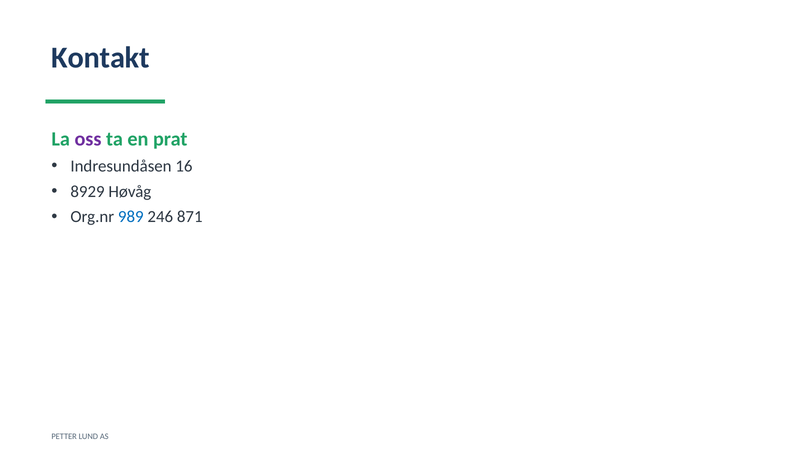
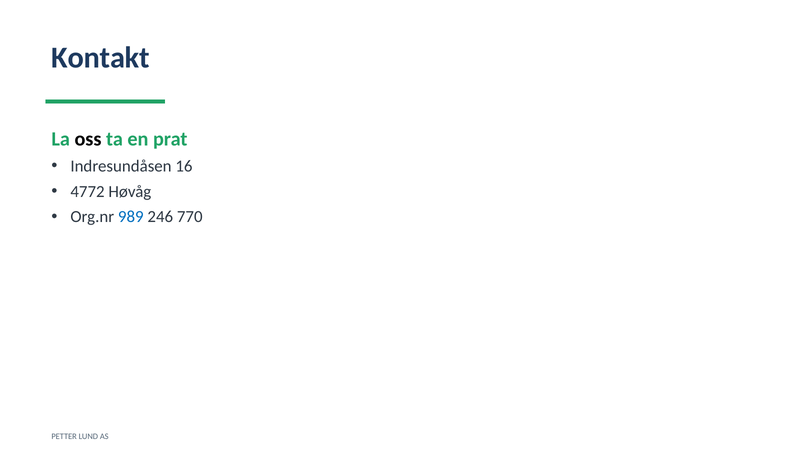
oss colour: purple -> black
8929: 8929 -> 4772
871: 871 -> 770
